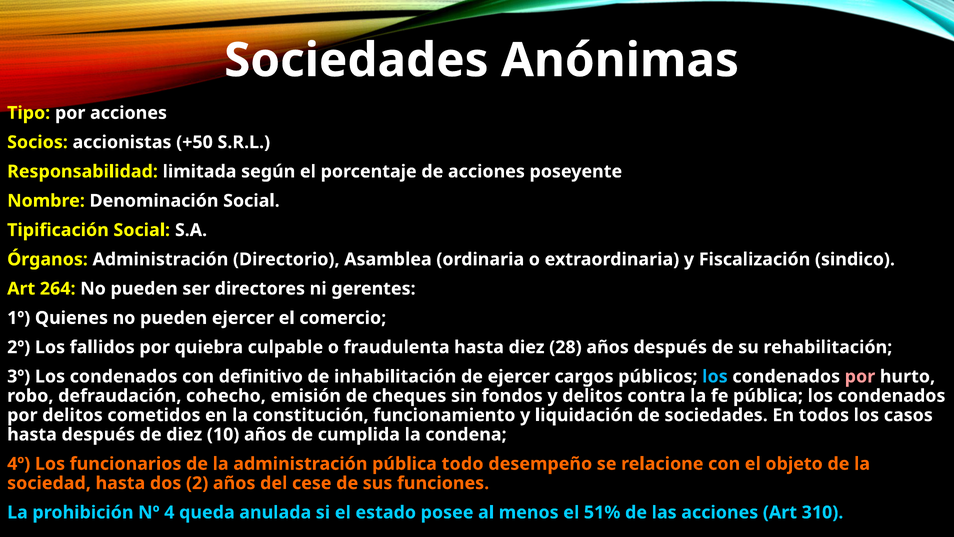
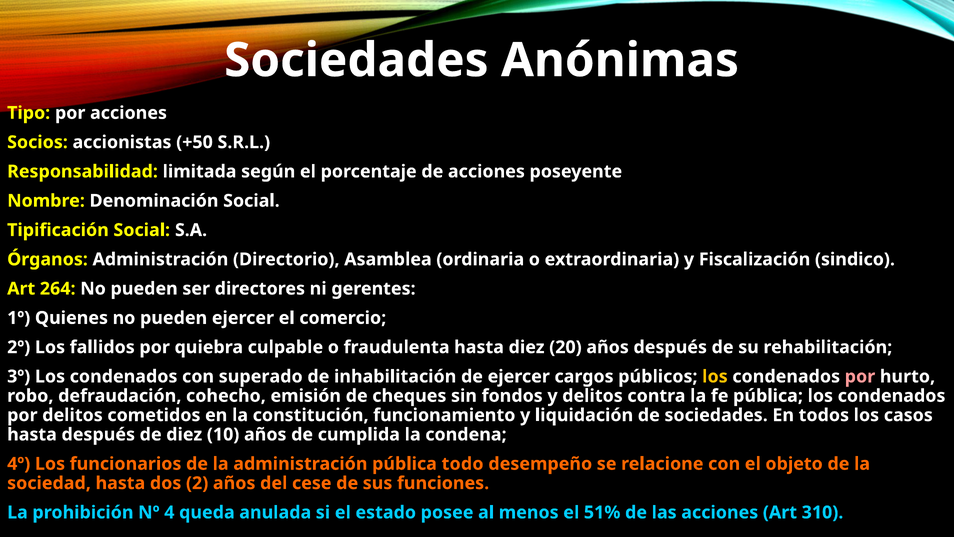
28: 28 -> 20
definitivo: definitivo -> superado
los at (715, 376) colour: light blue -> yellow
